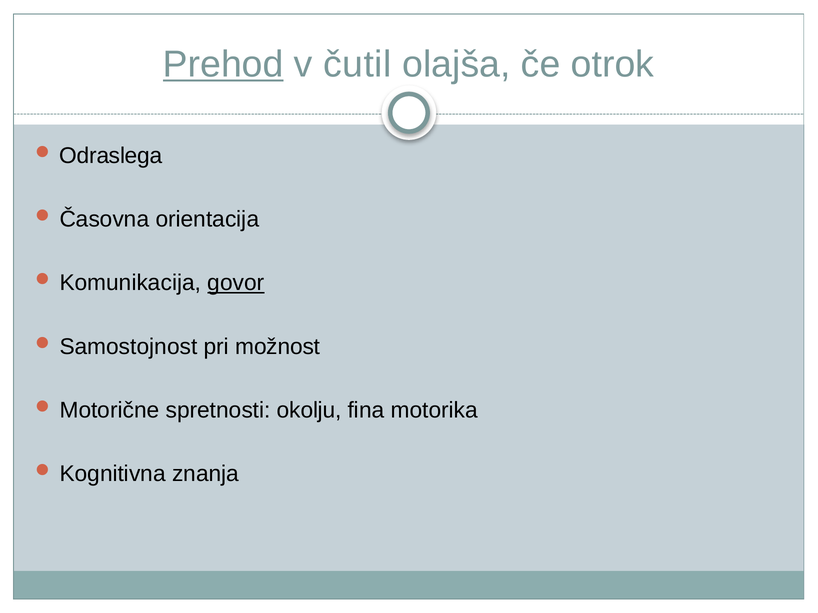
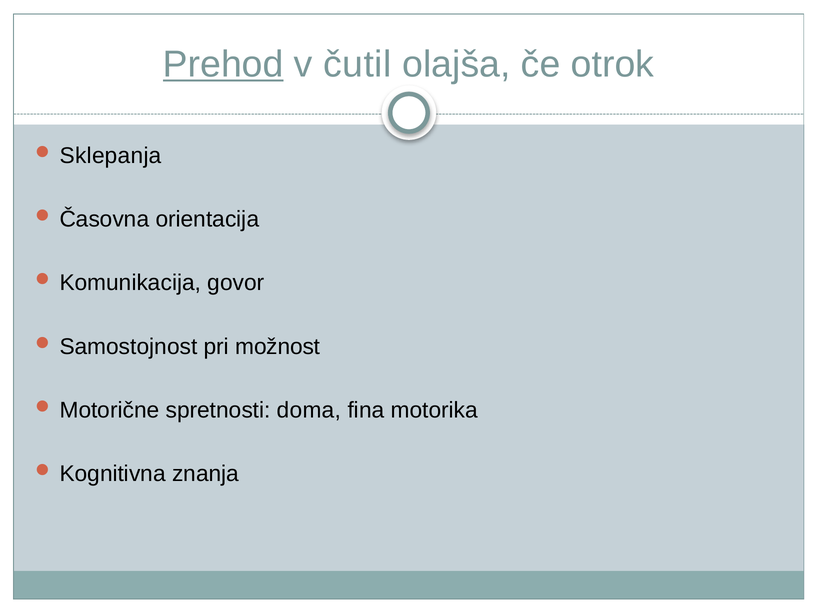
Odraslega: Odraslega -> Sklepanja
govor underline: present -> none
okolju: okolju -> doma
